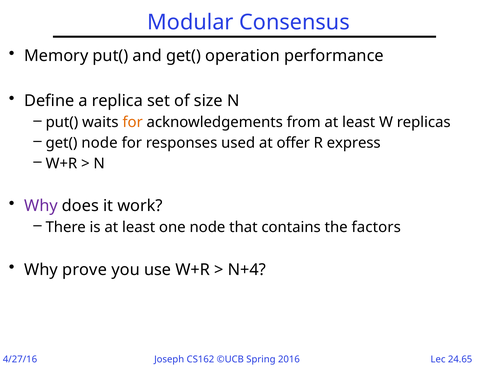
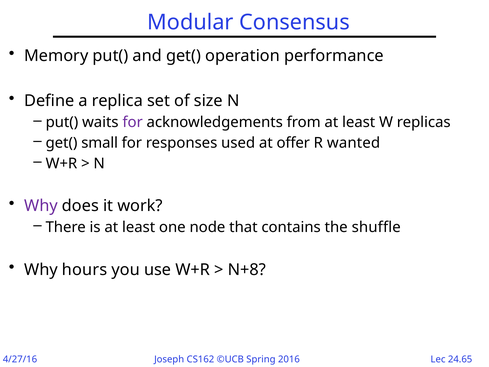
for at (133, 122) colour: orange -> purple
get( node: node -> small
express: express -> wanted
factors: factors -> shuffle
prove: prove -> hours
N+4: N+4 -> N+8
